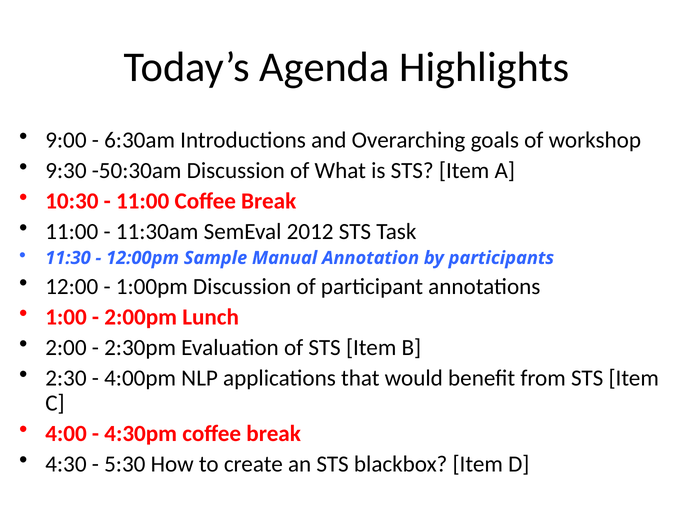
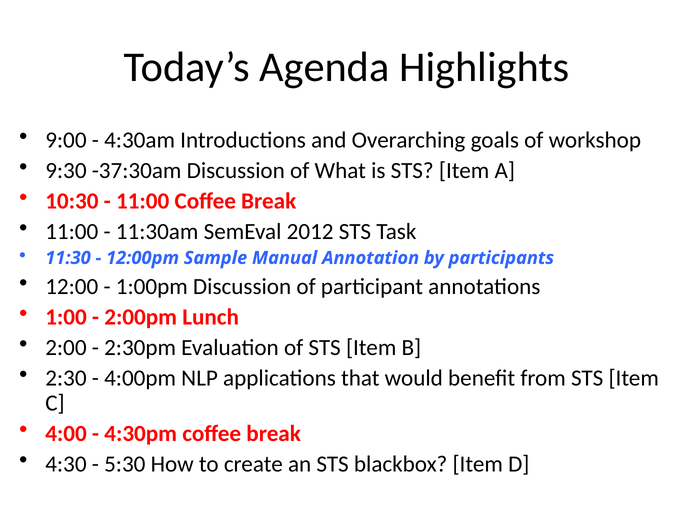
6:30am: 6:30am -> 4:30am
-50:30am: -50:30am -> -37:30am
